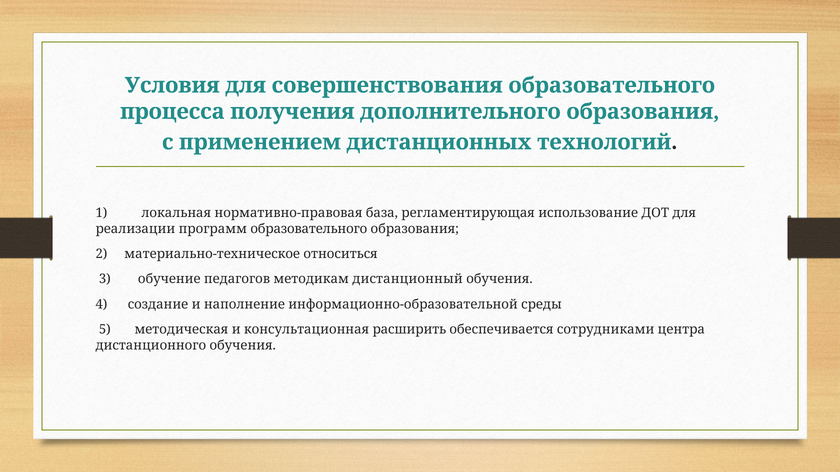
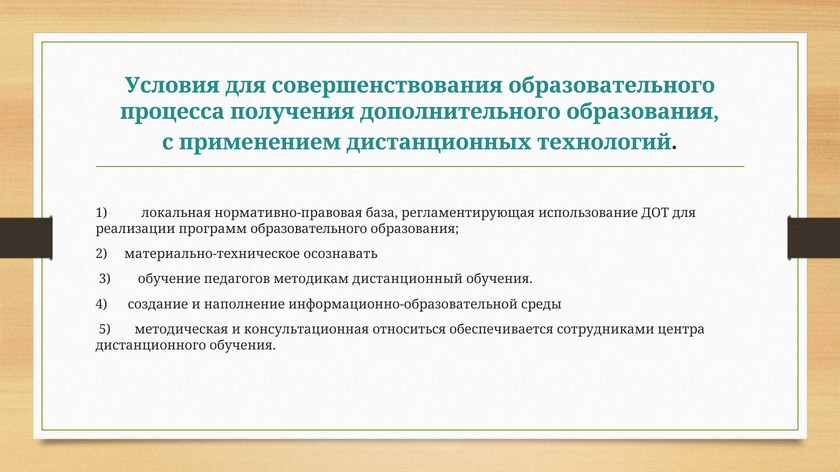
относиться: относиться -> осознавать
расширить: расширить -> относиться
